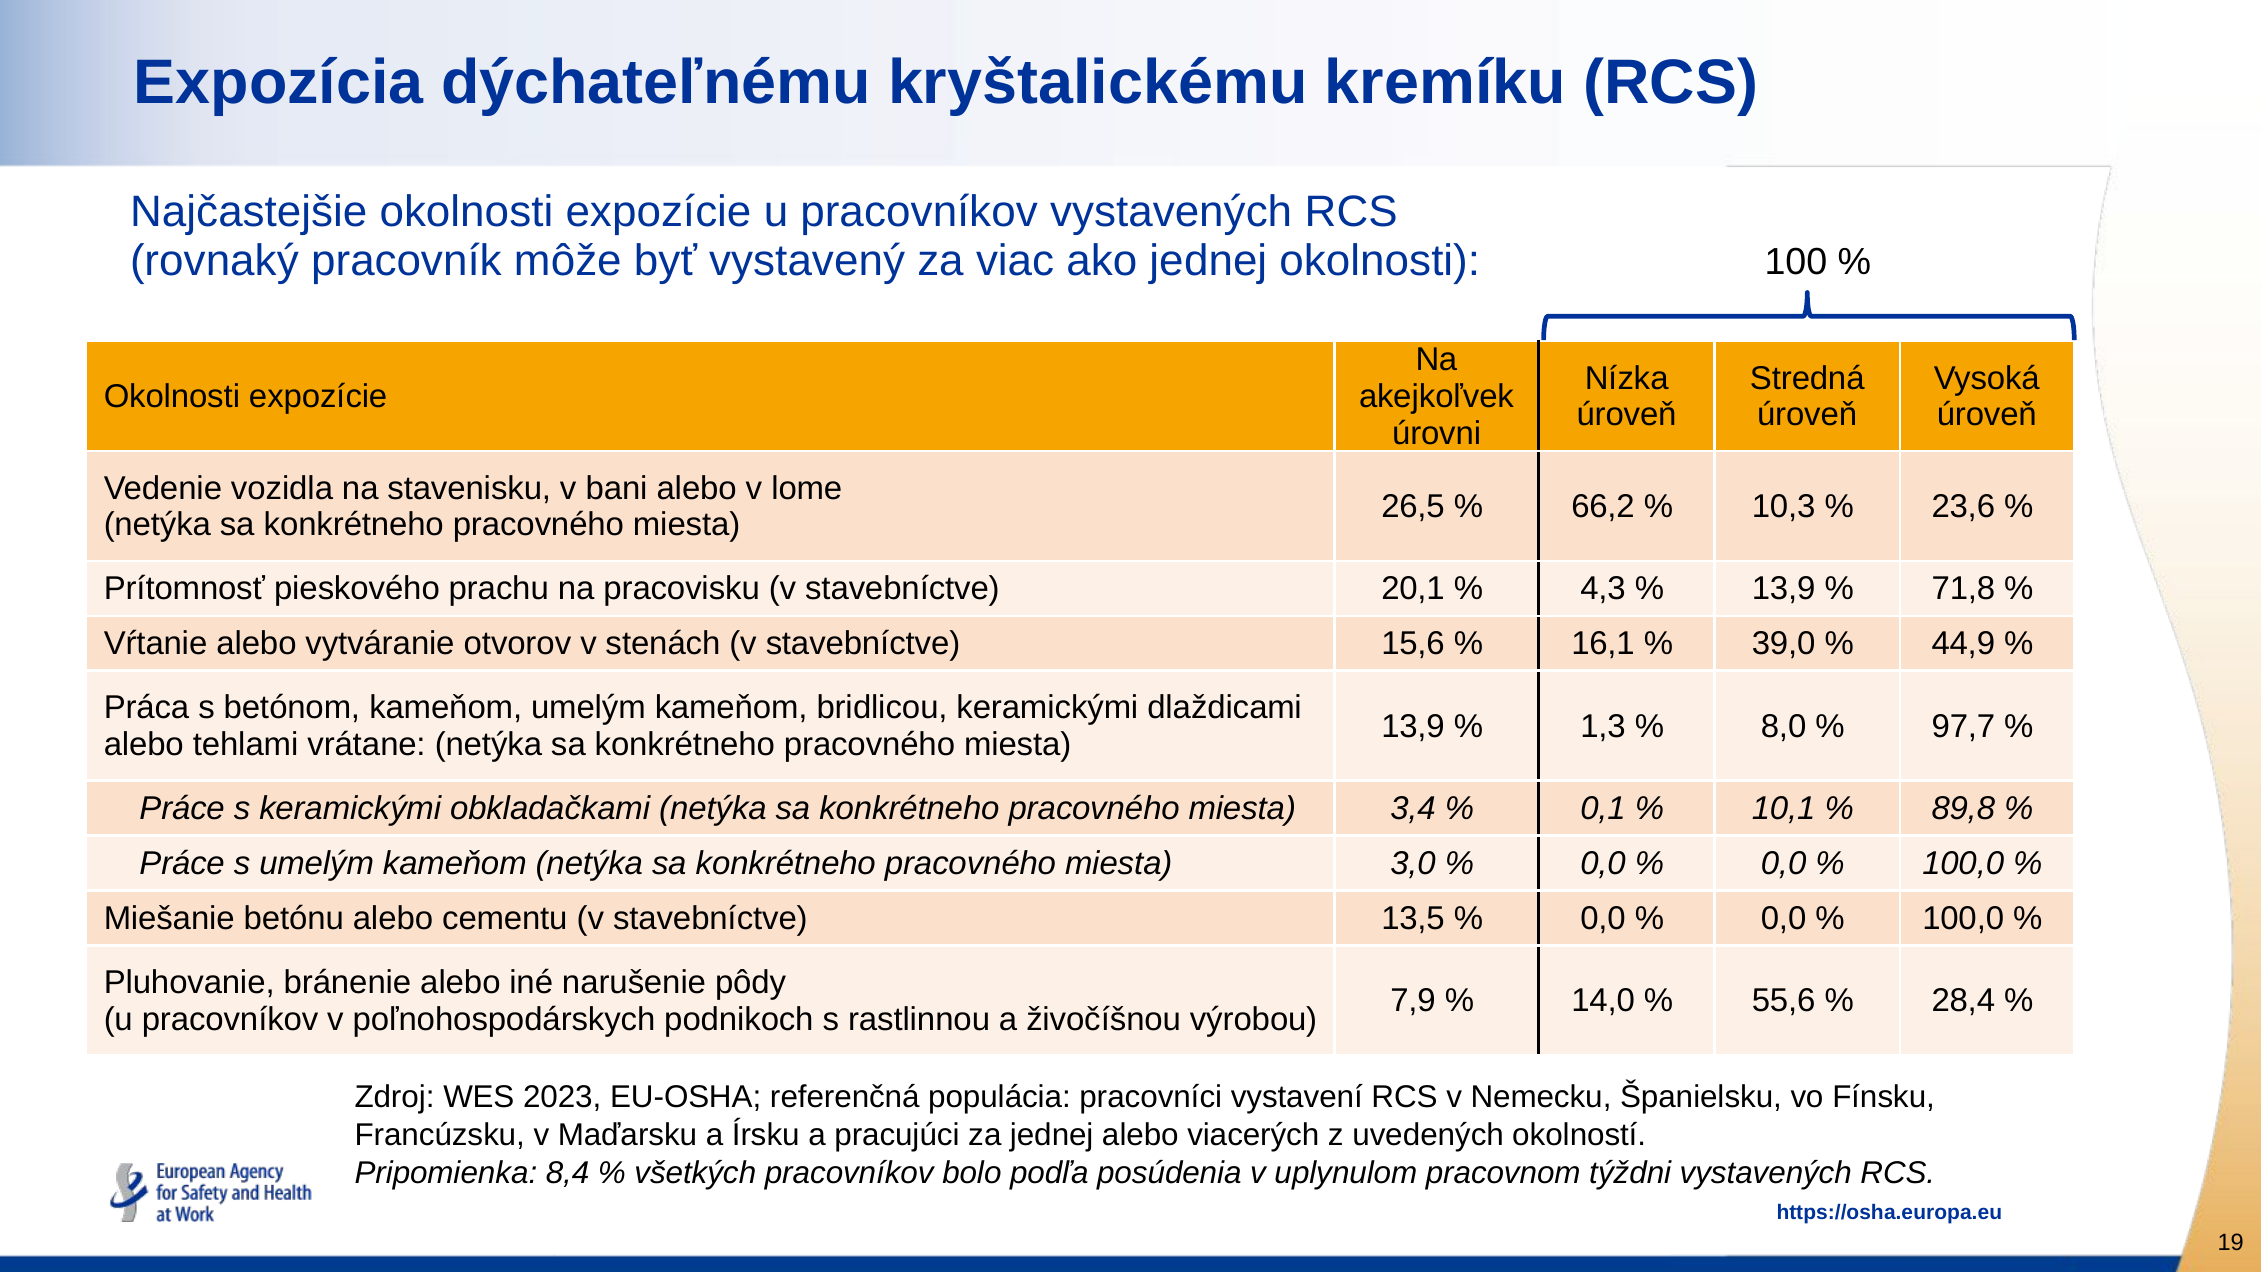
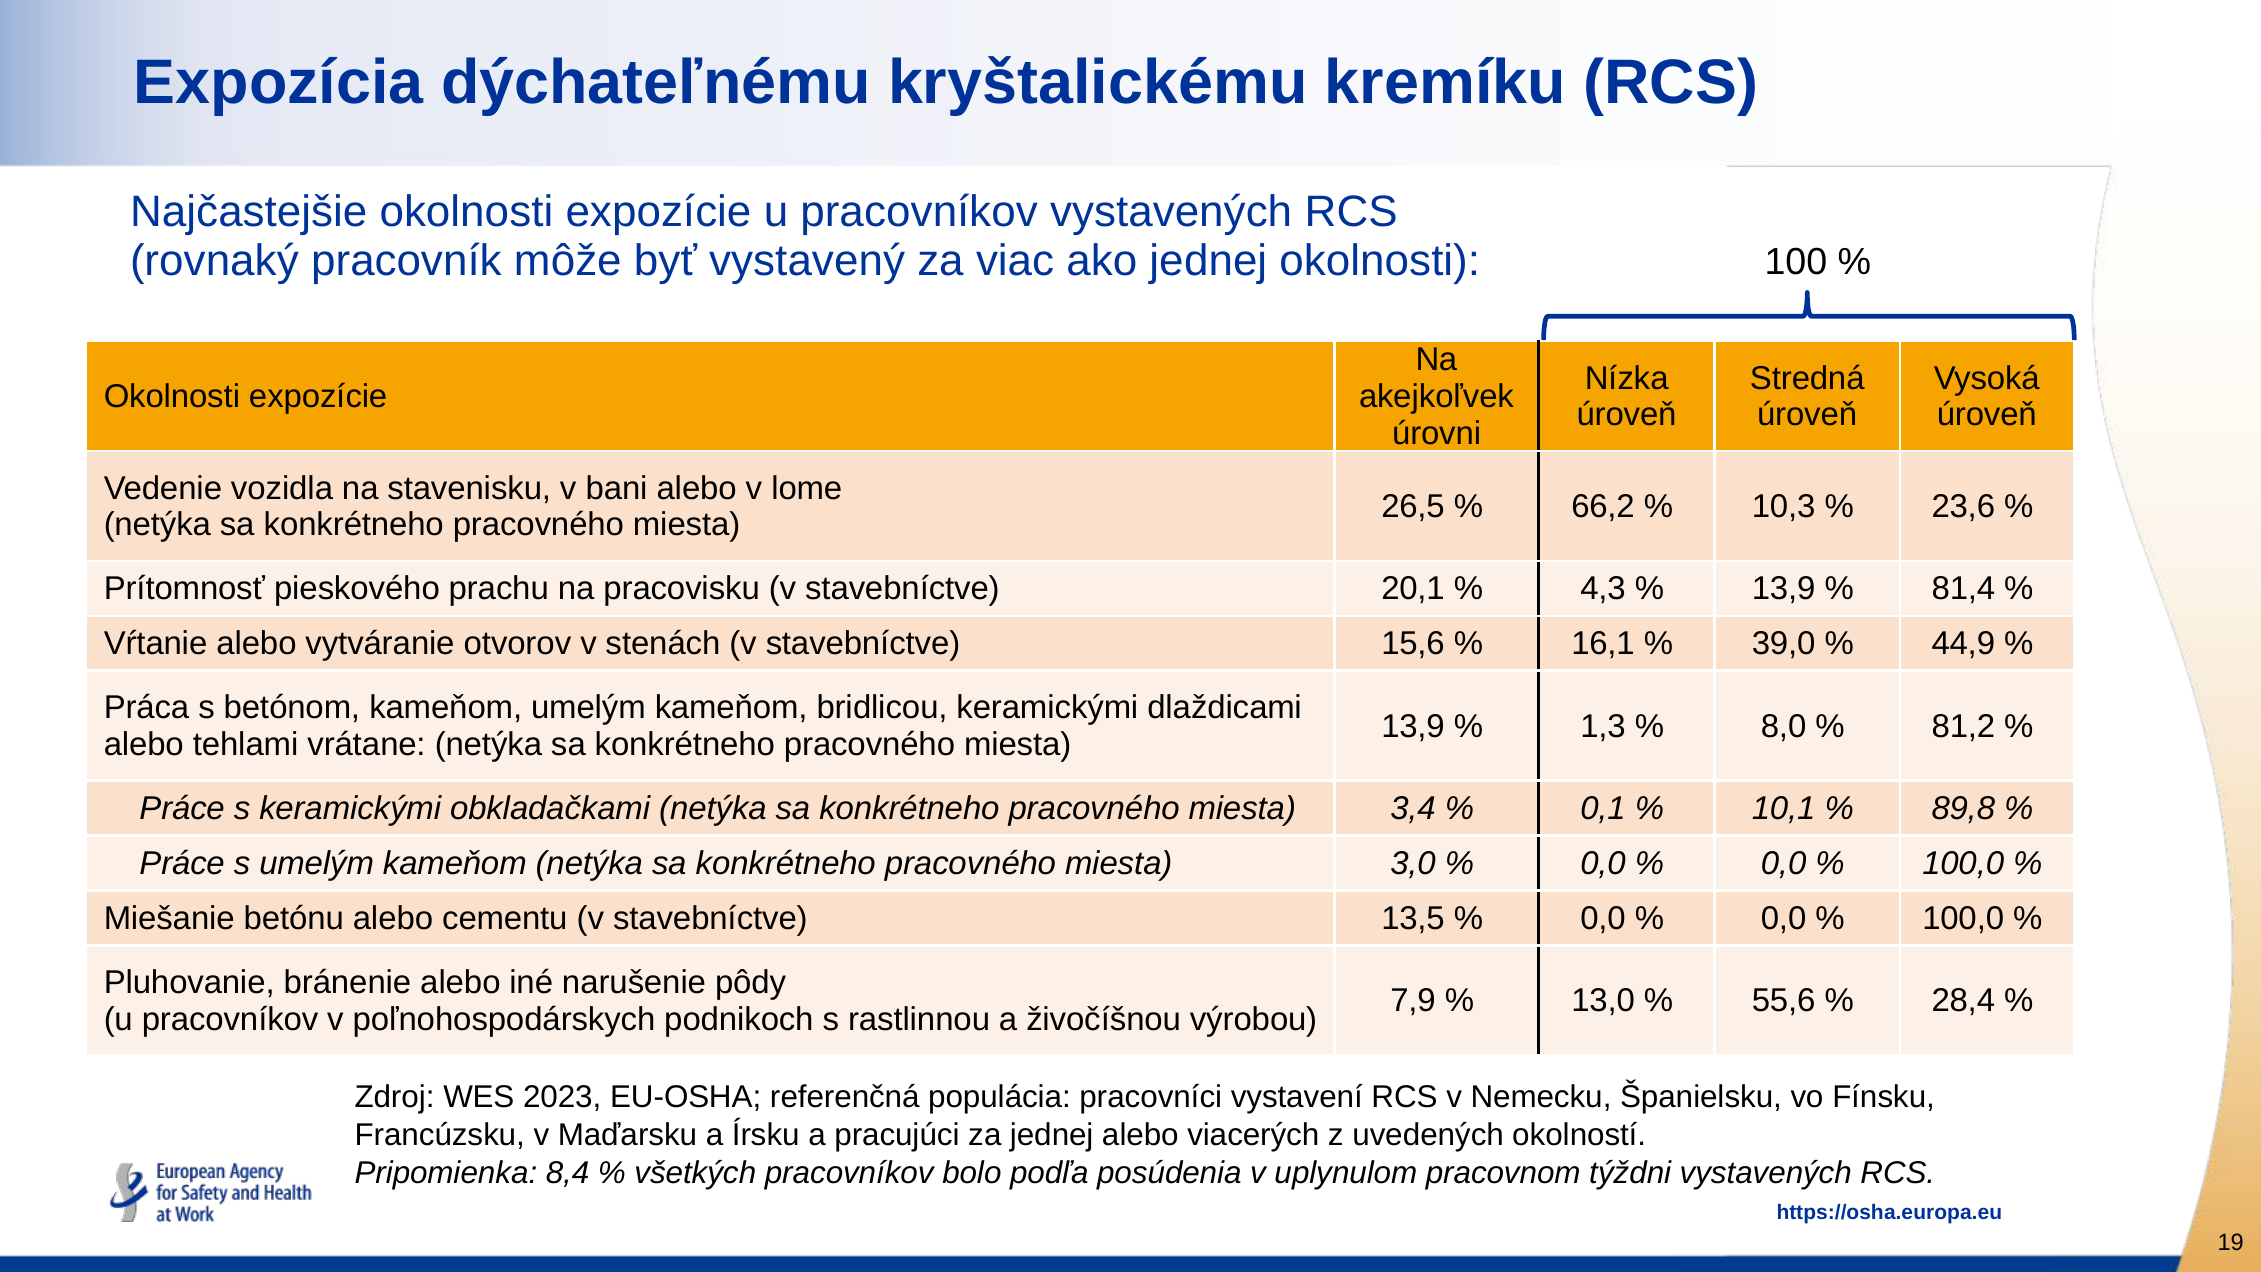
71,8: 71,8 -> 81,4
97,7: 97,7 -> 81,2
14,0: 14,0 -> 13,0
